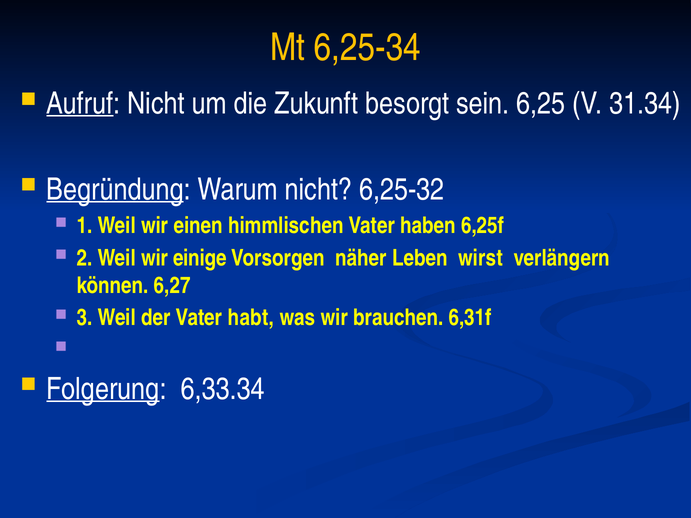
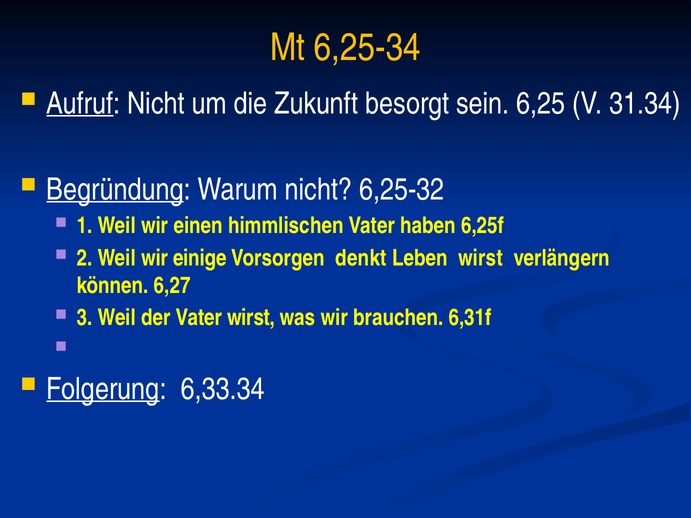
näher: näher -> denkt
Vater habt: habt -> wirst
